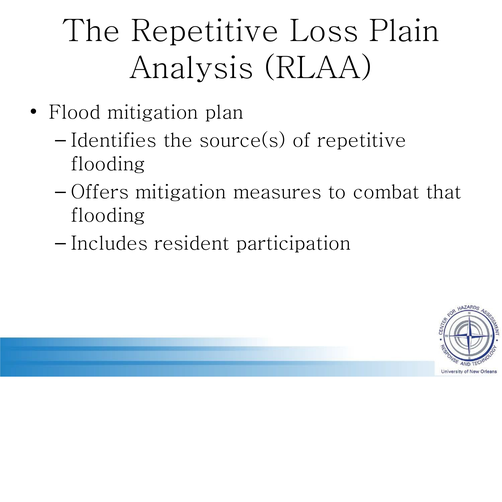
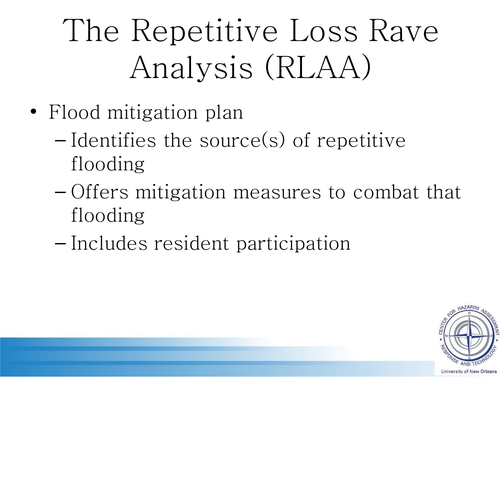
Plain: Plain -> Rave
